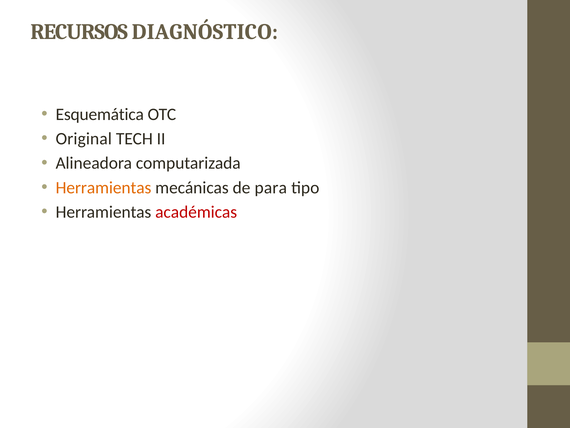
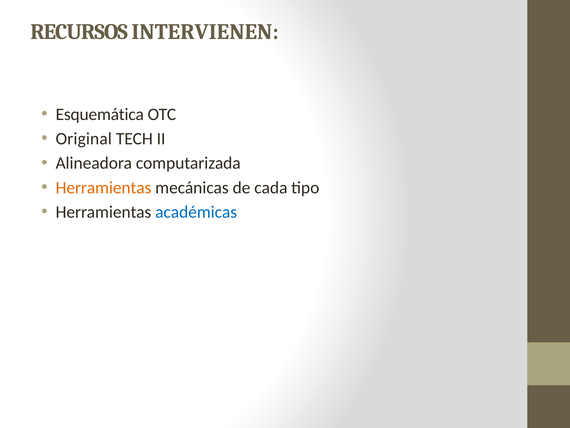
DIAGNÓSTICO: DIAGNÓSTICO -> INTERVIENEN
para: para -> cada
académicas colour: red -> blue
